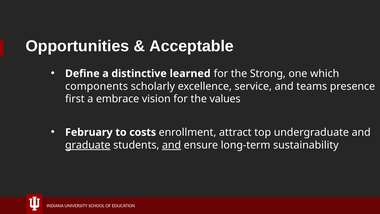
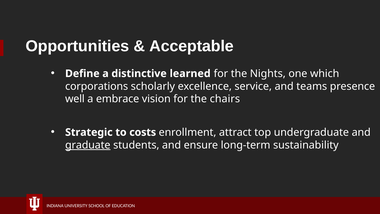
Strong: Strong -> Nights
components: components -> corporations
first: first -> well
values: values -> chairs
February: February -> Strategic
and at (172, 145) underline: present -> none
